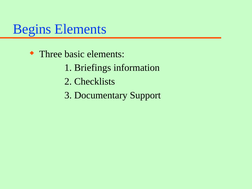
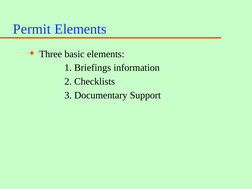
Begins: Begins -> Permit
